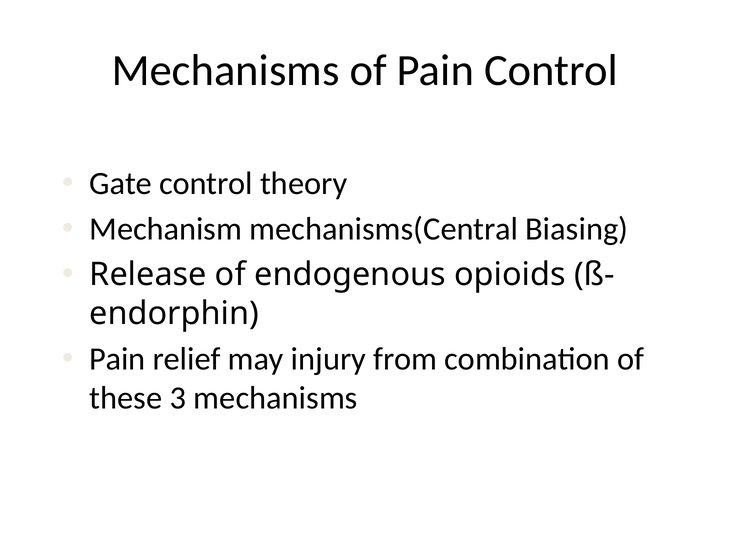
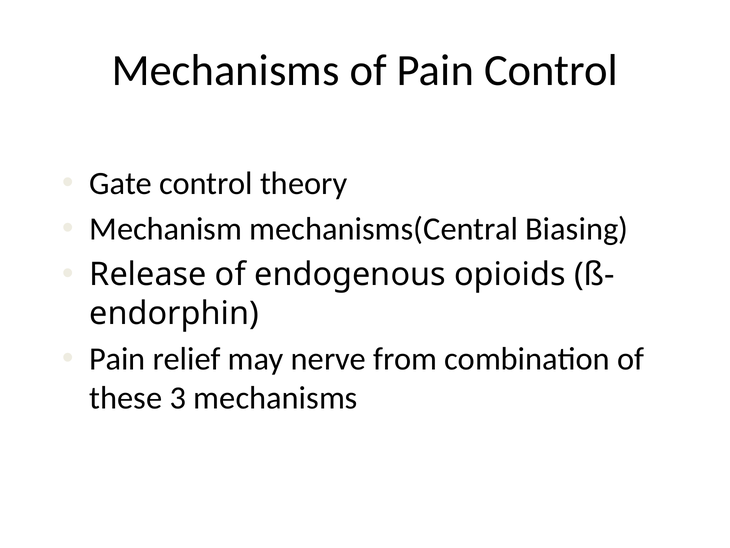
injury: injury -> nerve
